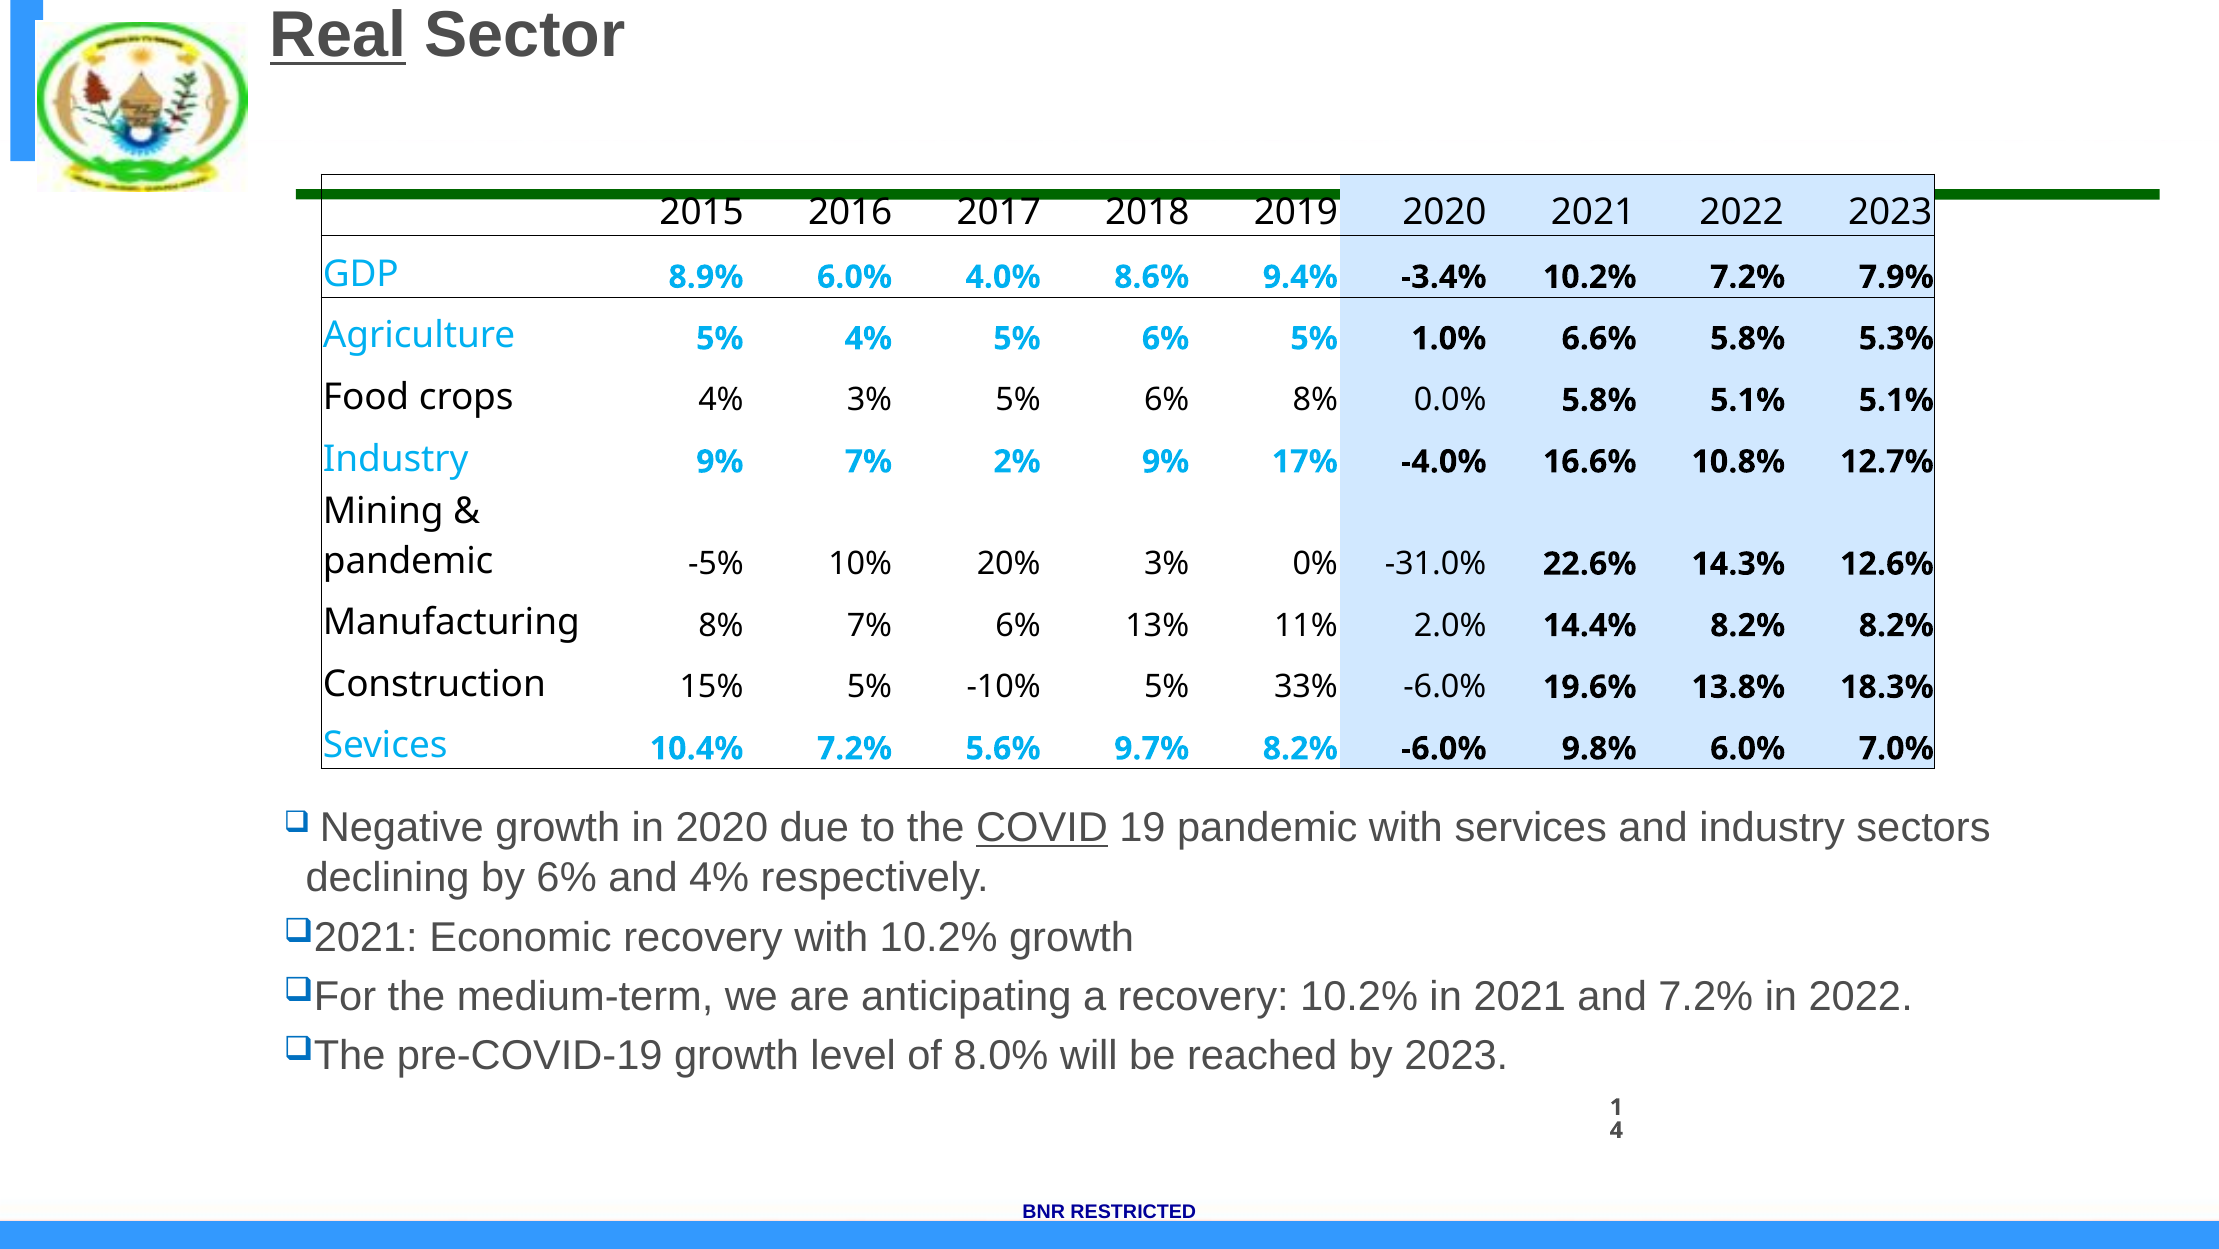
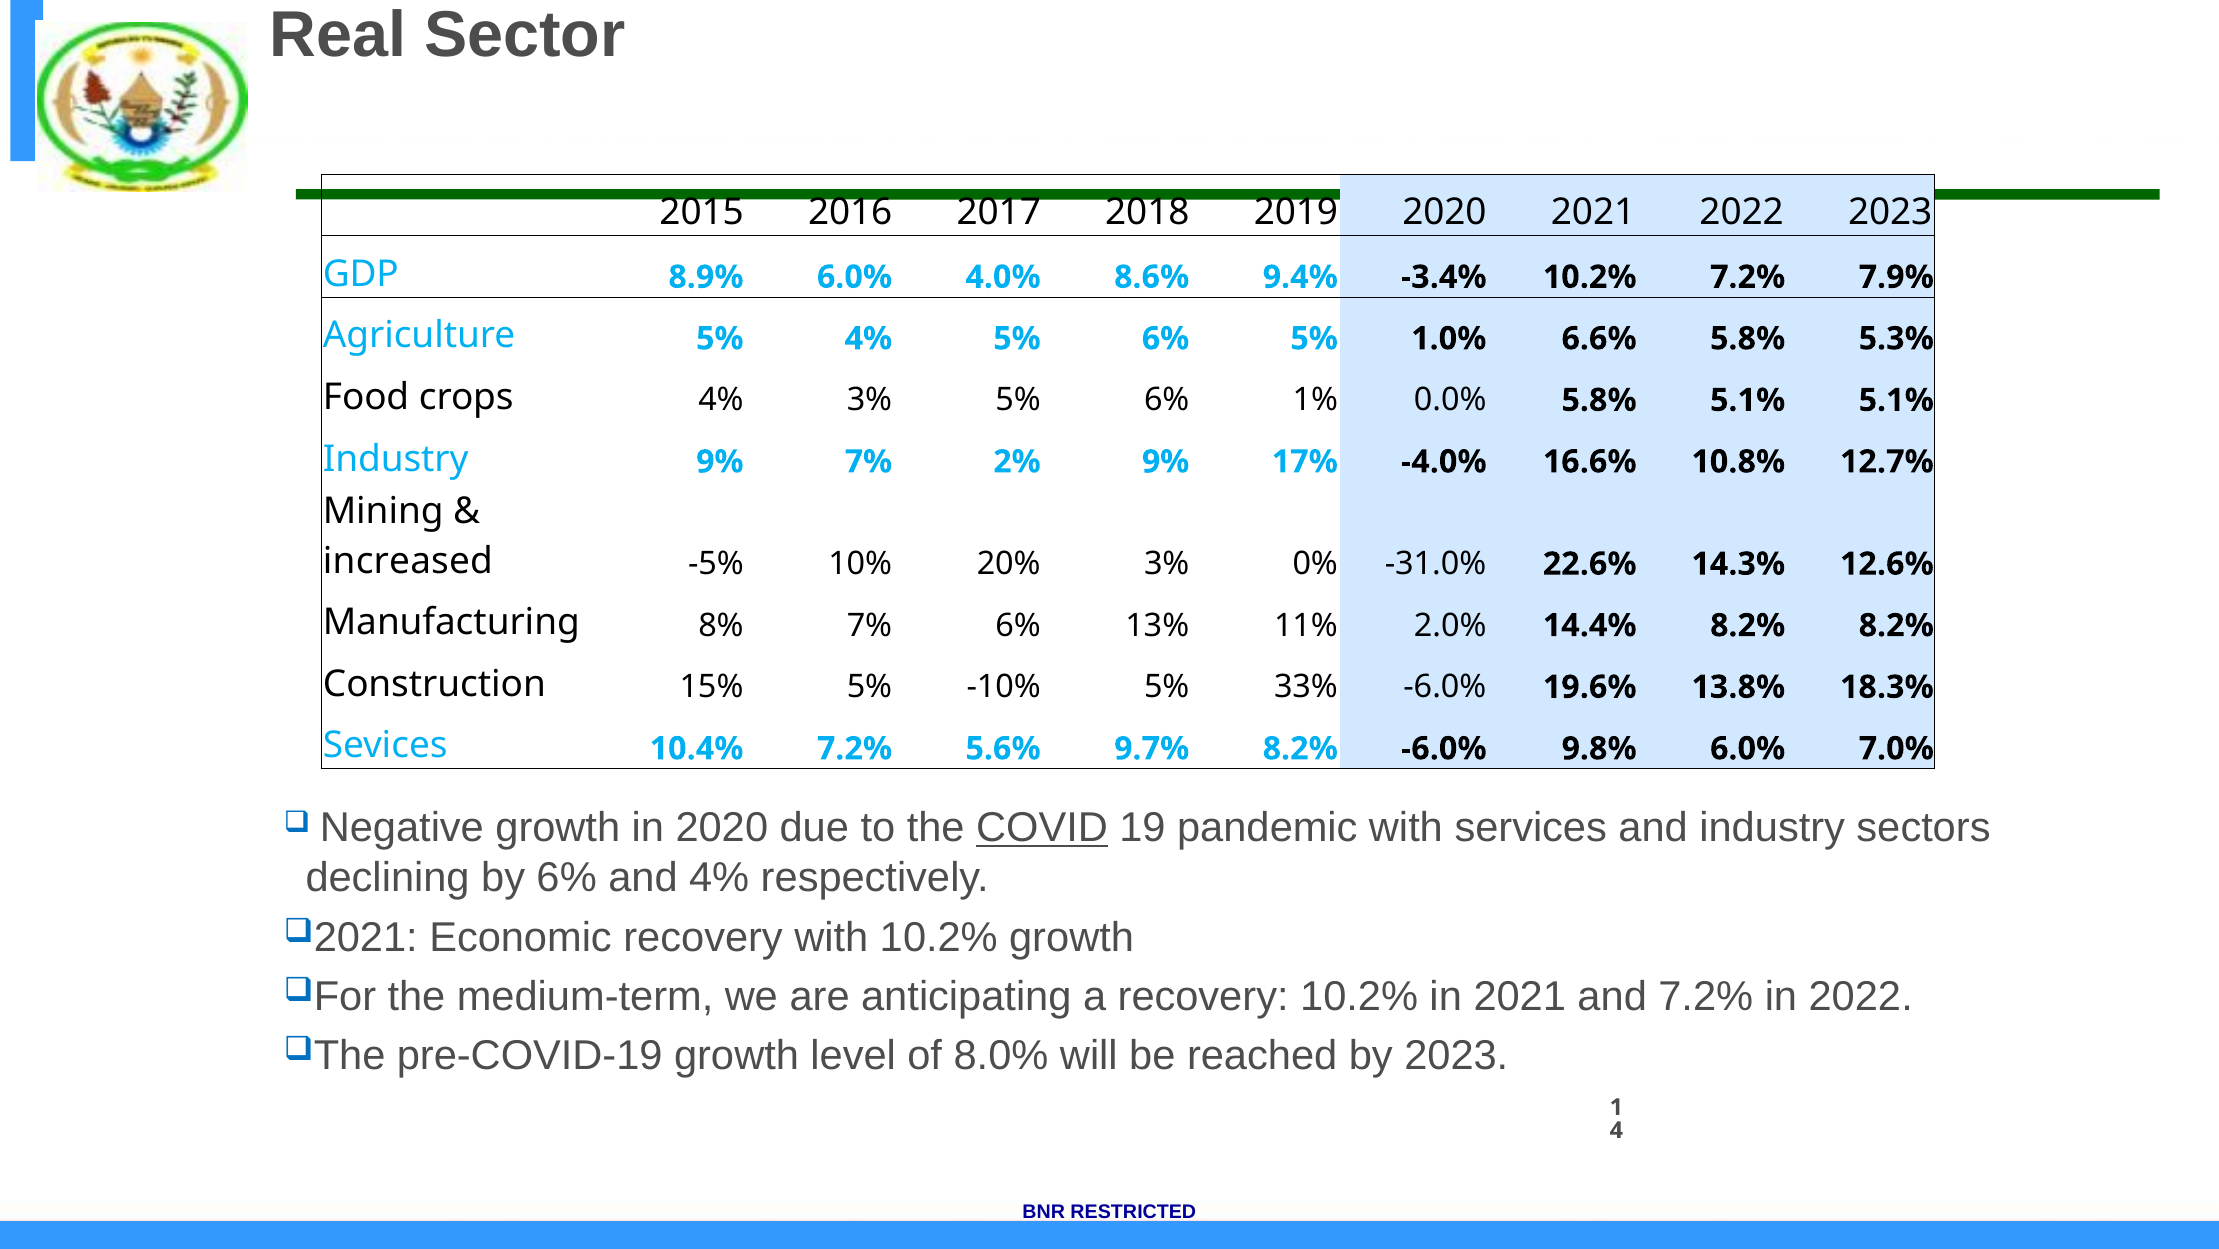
Real underline: present -> none
6% 8%: 8% -> 1%
pandemic at (408, 561): pandemic -> increased
